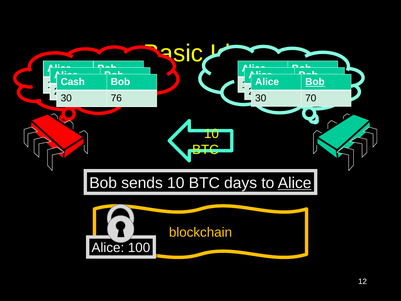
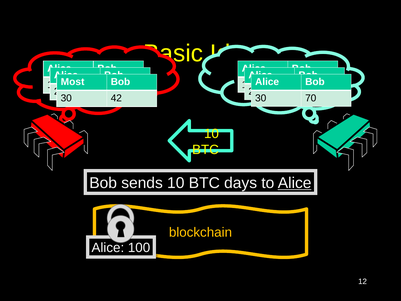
Cash: Cash -> Most
Bob at (315, 82) underline: present -> none
76: 76 -> 42
